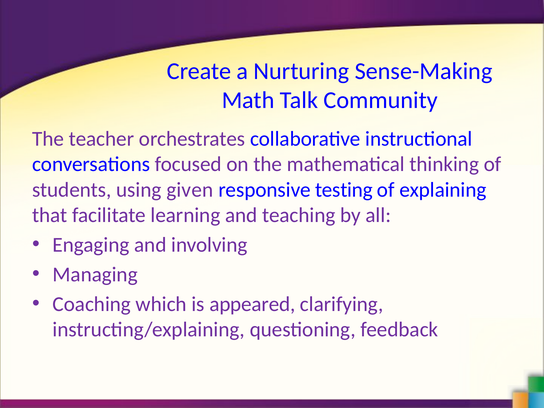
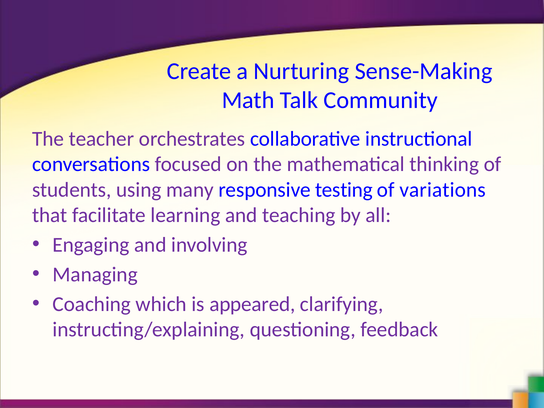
given: given -> many
explaining: explaining -> variations
